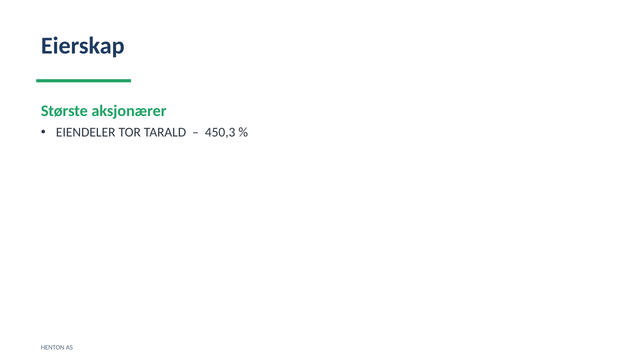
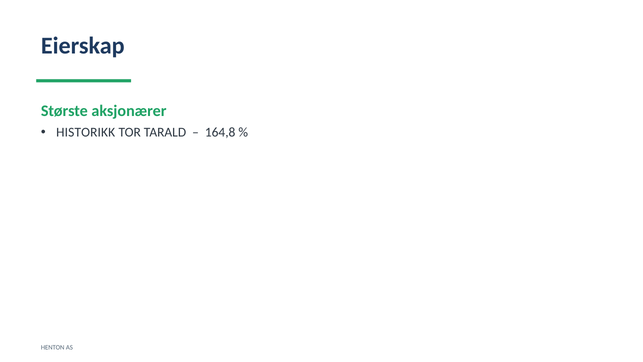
EIENDELER: EIENDELER -> HISTORIKK
450,3: 450,3 -> 164,8
